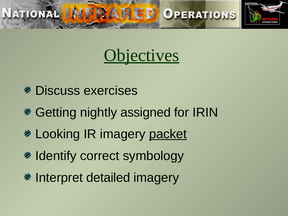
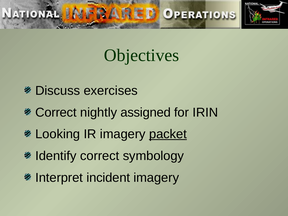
Objectives underline: present -> none
Getting at (56, 112): Getting -> Correct
detailed: detailed -> incident
